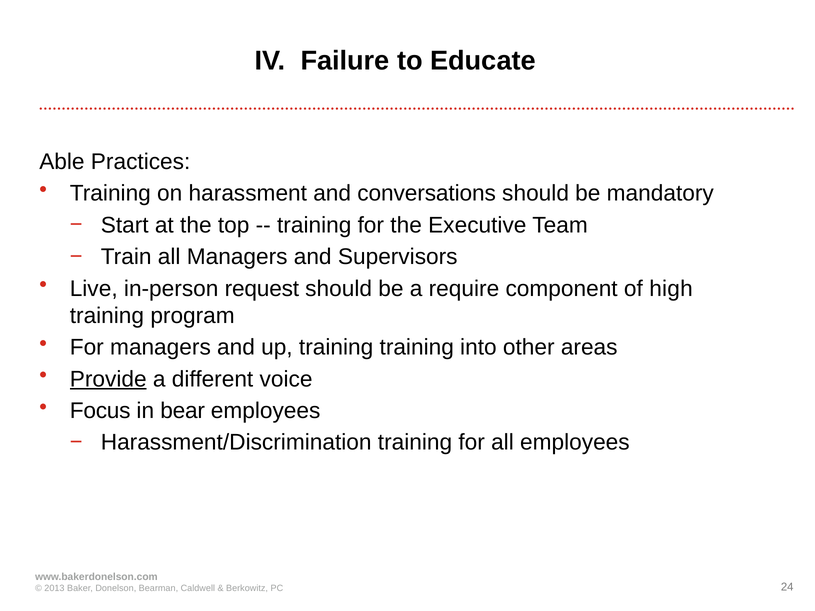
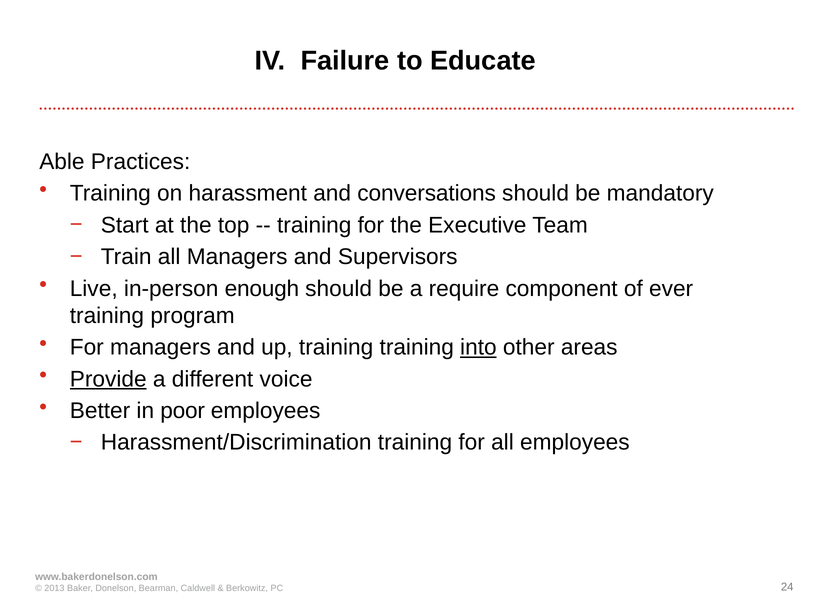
request: request -> enough
high: high -> ever
into underline: none -> present
Focus: Focus -> Better
bear: bear -> poor
